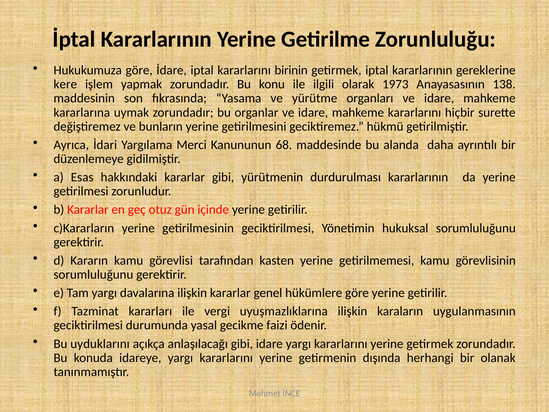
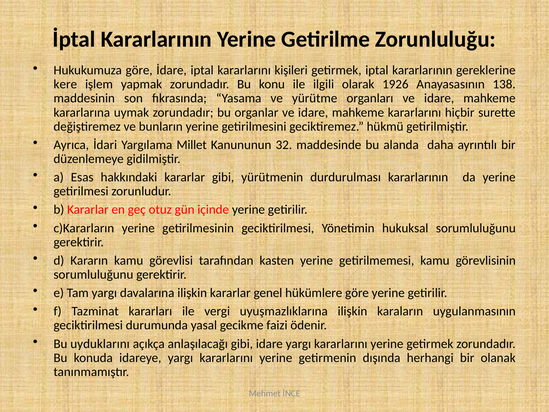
birinin: birinin -> kişileri
1973: 1973 -> 1926
Merci: Merci -> Millet
68: 68 -> 32
